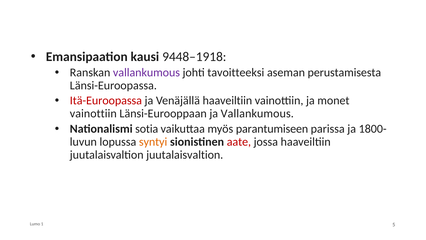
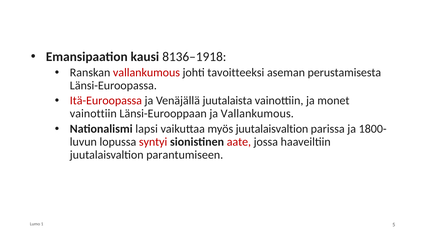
9448–1918: 9448–1918 -> 8136–1918
vallankumous at (146, 72) colour: purple -> red
Venäjällä haaveiltiin: haaveiltiin -> juutalaista
sotia: sotia -> lapsi
myös parantumiseen: parantumiseen -> juutalaisvaltion
syntyi colour: orange -> red
juutalaisvaltion juutalaisvaltion: juutalaisvaltion -> parantumiseen
